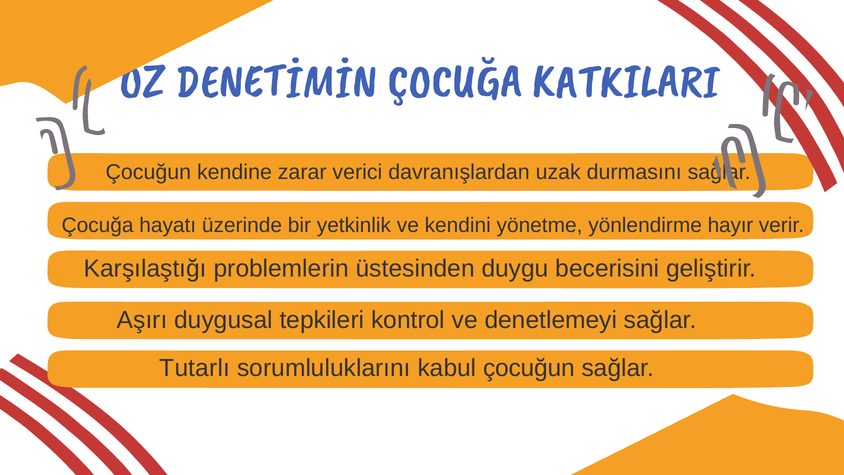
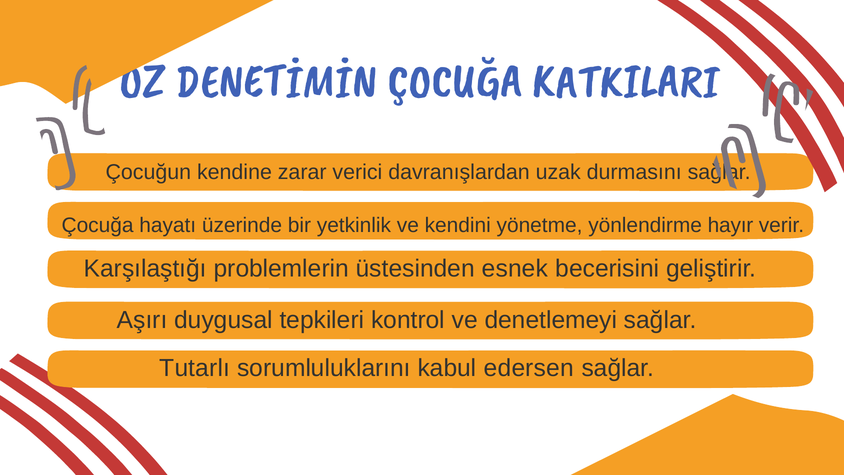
duygu: duygu -> esnek
kabul çocuğun: çocuğun -> edersen
